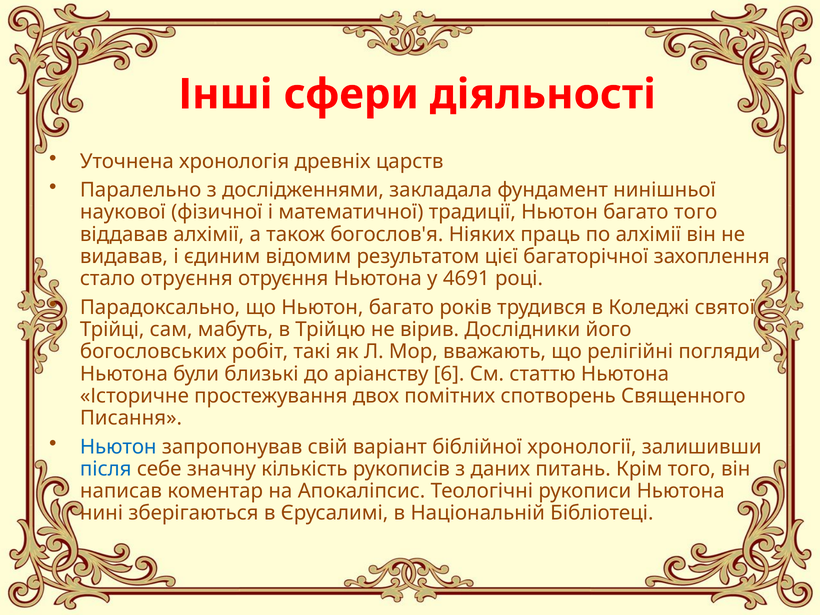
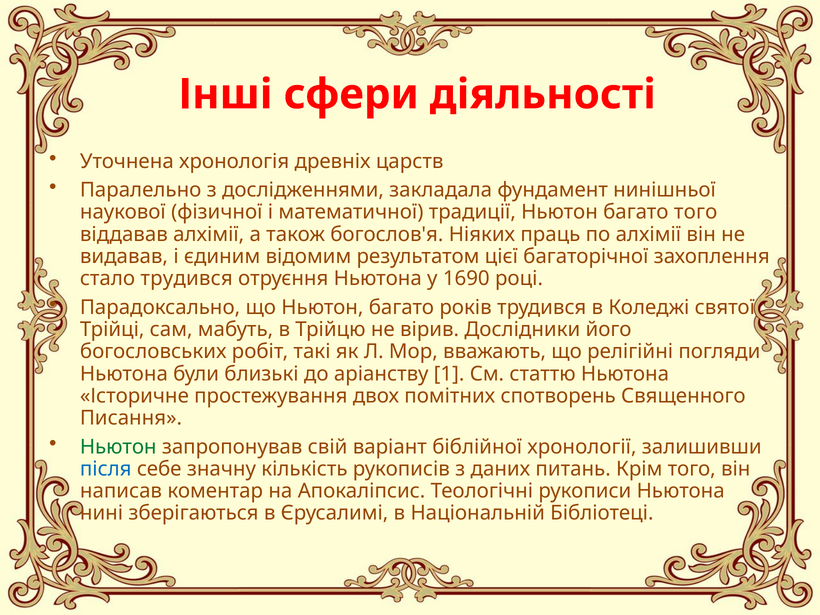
стало отруєння: отруєння -> трудився
4691: 4691 -> 1690
6: 6 -> 1
Ньютон at (118, 447) colour: blue -> green
